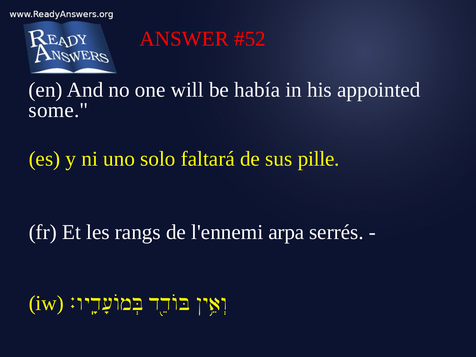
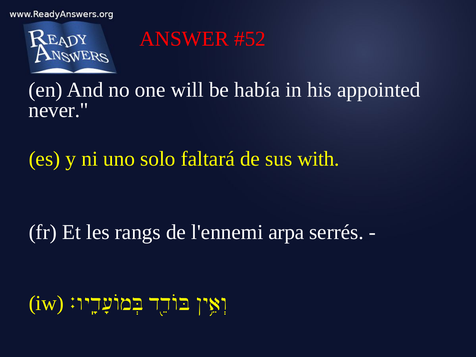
some: some -> never
pille: pille -> with
